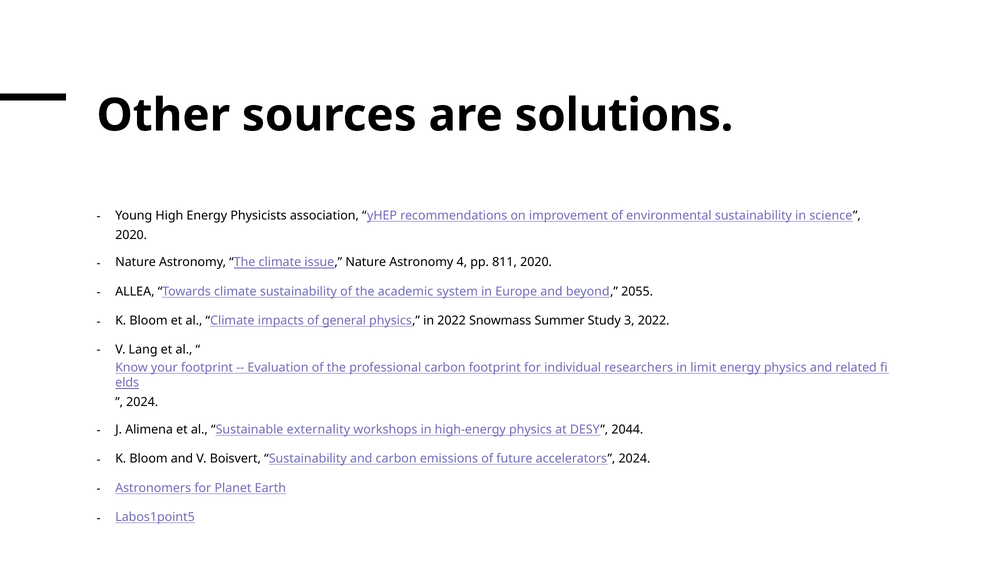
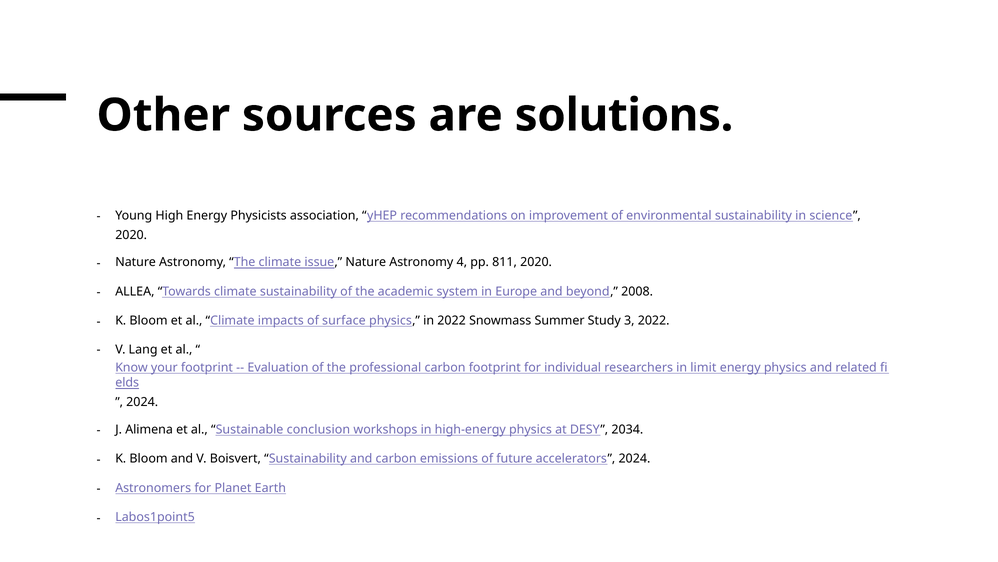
2055: 2055 -> 2008
general: general -> surface
externality: externality -> conclusion
2044: 2044 -> 2034
